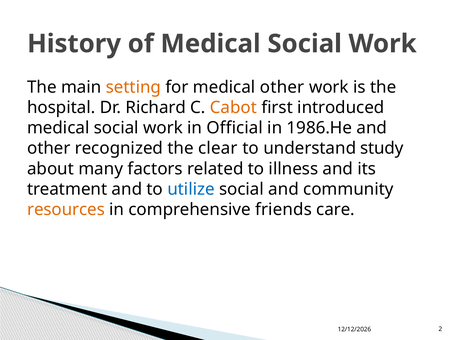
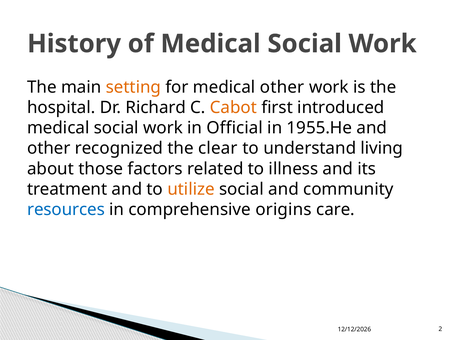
1986.He: 1986.He -> 1955.He
study: study -> living
many: many -> those
utilize colour: blue -> orange
resources colour: orange -> blue
friends: friends -> origins
